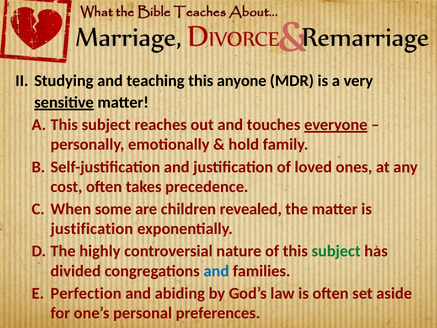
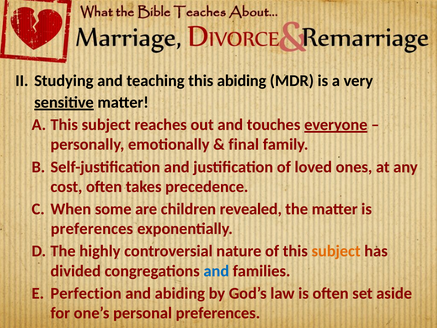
this anyone: anyone -> abiding
hold: hold -> final
justification at (92, 229): justification -> preferences
subject at (336, 251) colour: green -> orange
